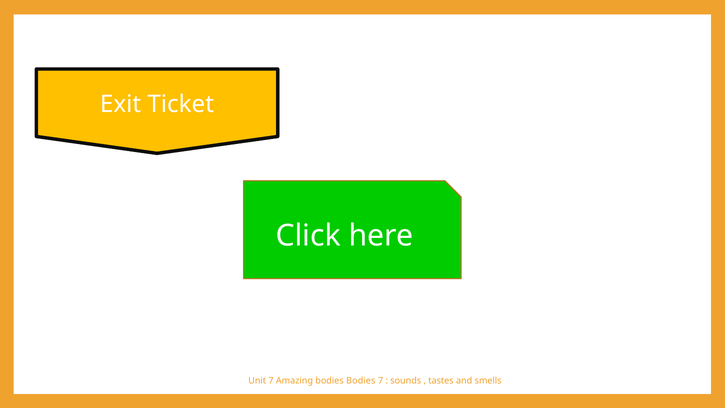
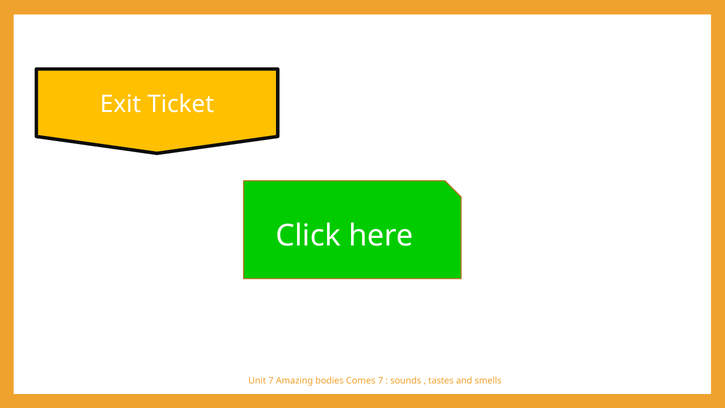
bodies Bodies: Bodies -> Comes
